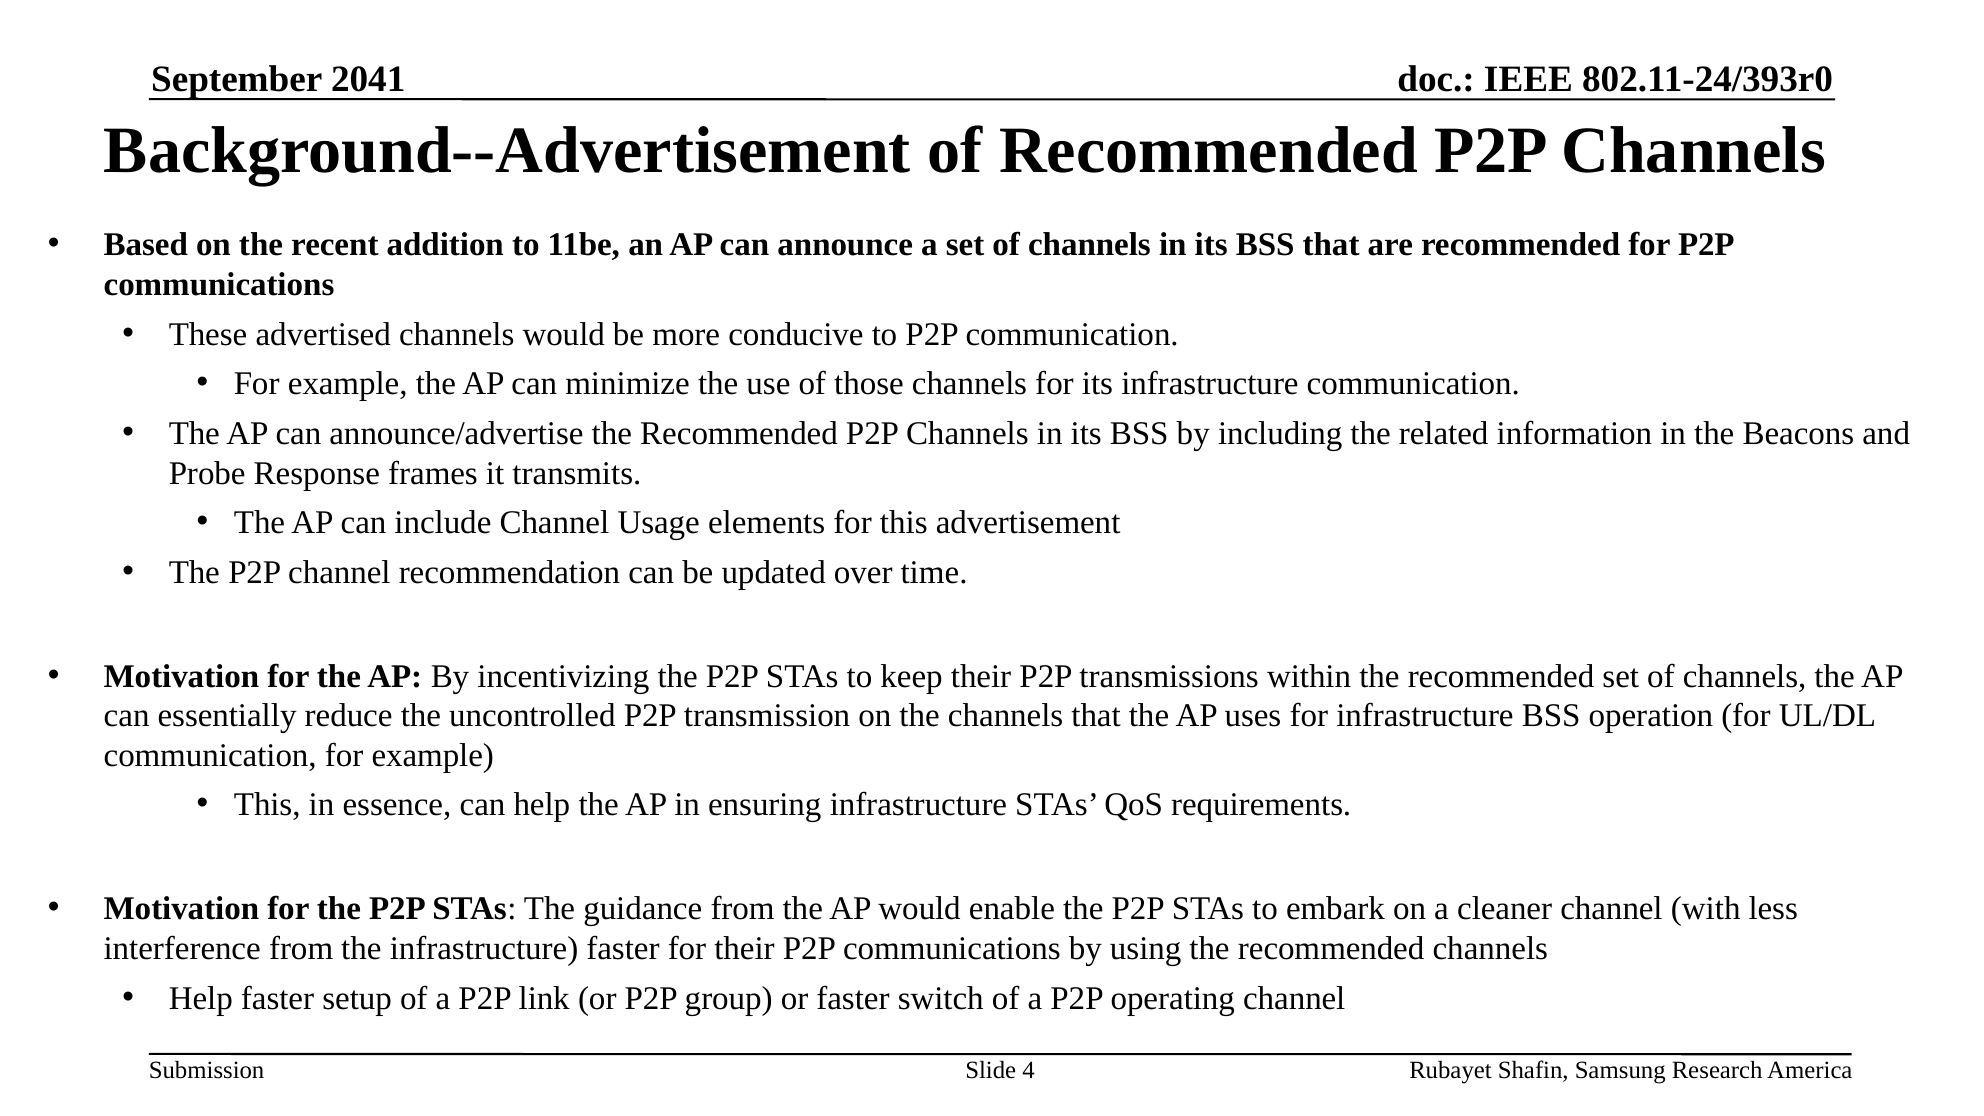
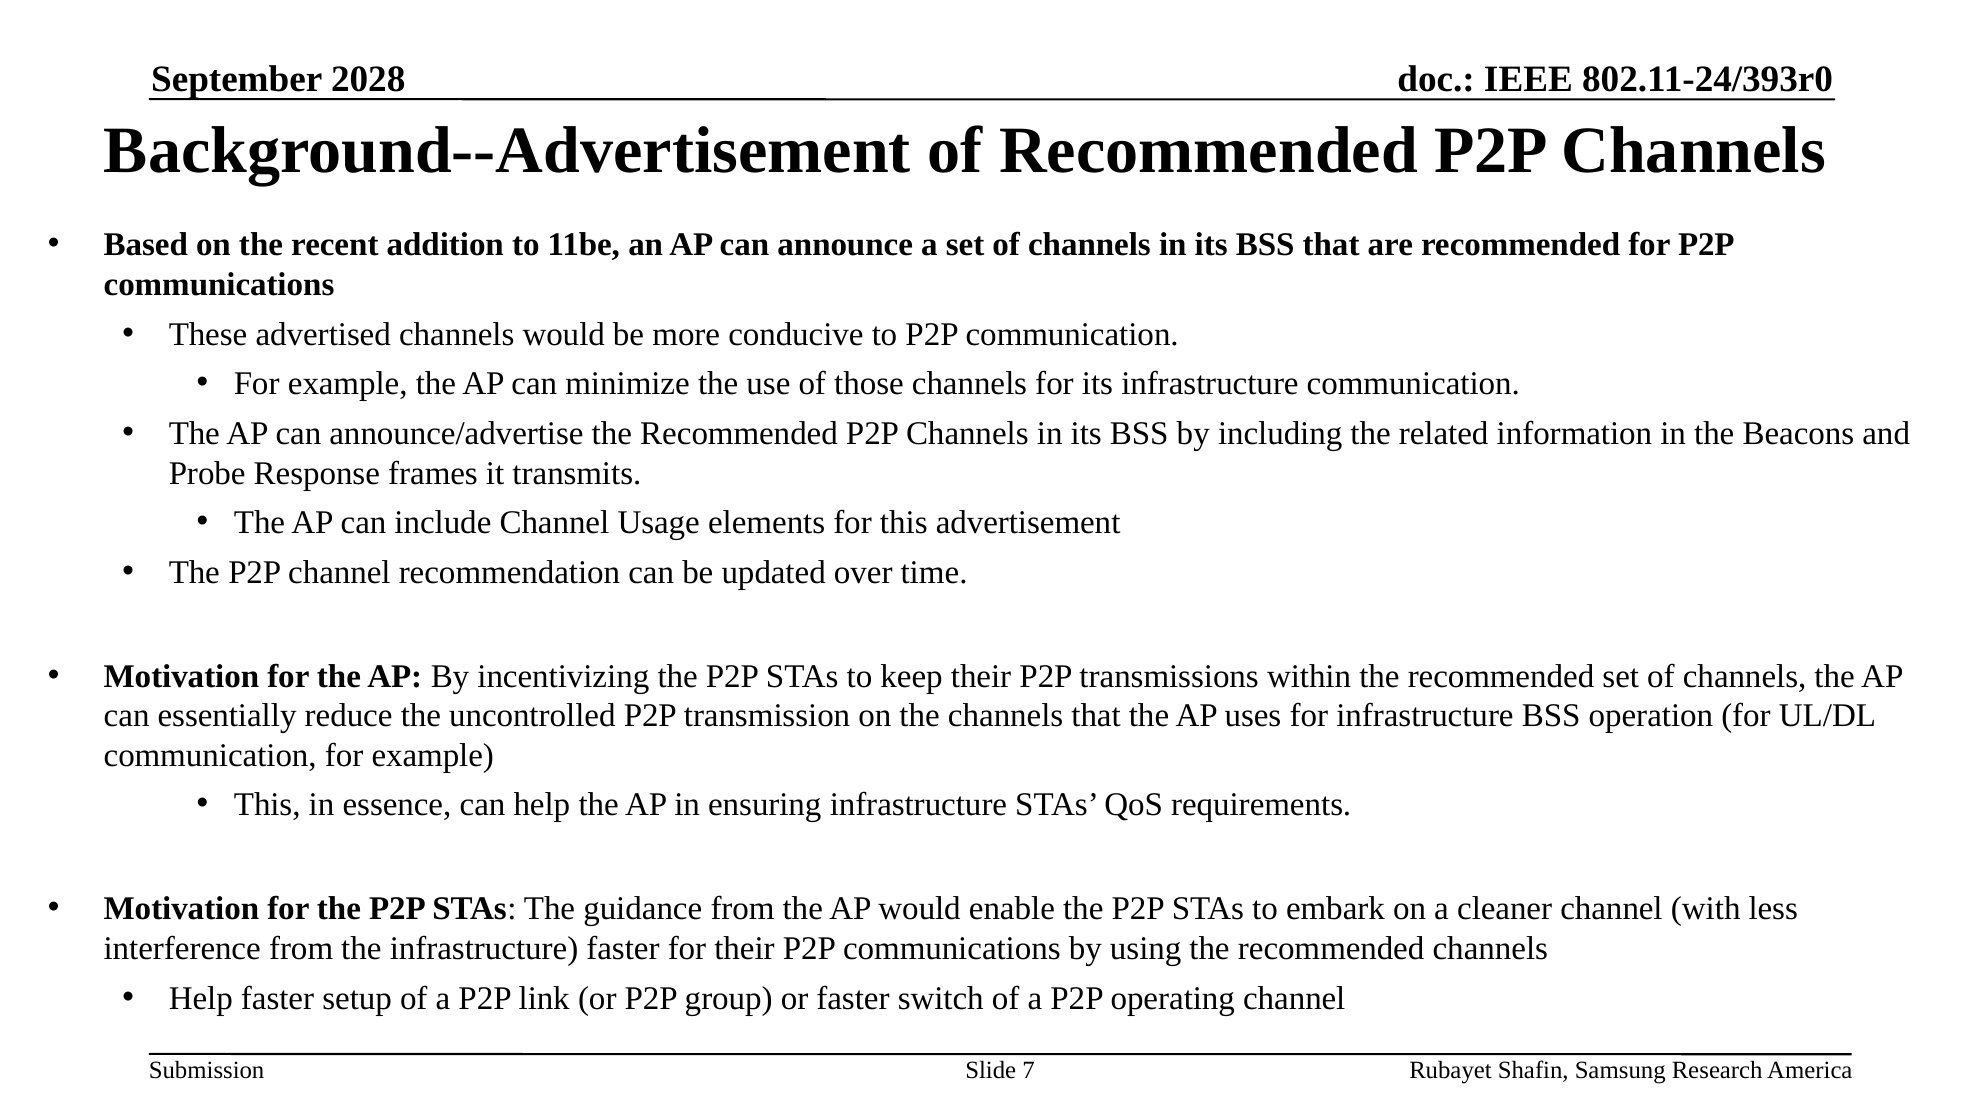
2041: 2041 -> 2028
4: 4 -> 7
